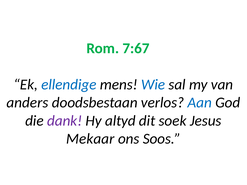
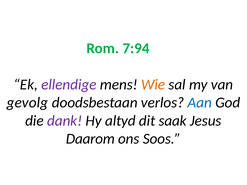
7:67: 7:67 -> 7:94
ellendige colour: blue -> purple
Wie colour: blue -> orange
anders: anders -> gevolg
soek: soek -> saak
Mekaar: Mekaar -> Daarom
